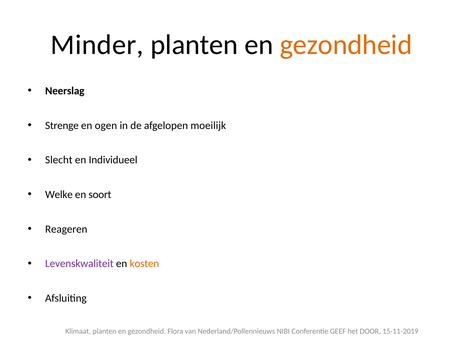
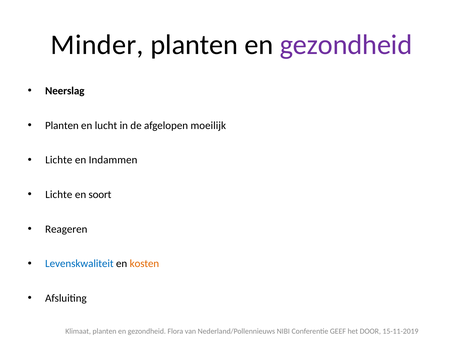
gezondheid at (346, 45) colour: orange -> purple
Strenge at (62, 125): Strenge -> Planten
ogen: ogen -> lucht
Slecht at (59, 160): Slecht -> Lichte
Individueel: Individueel -> Indammen
Welke at (59, 194): Welke -> Lichte
Levenskwaliteit colour: purple -> blue
